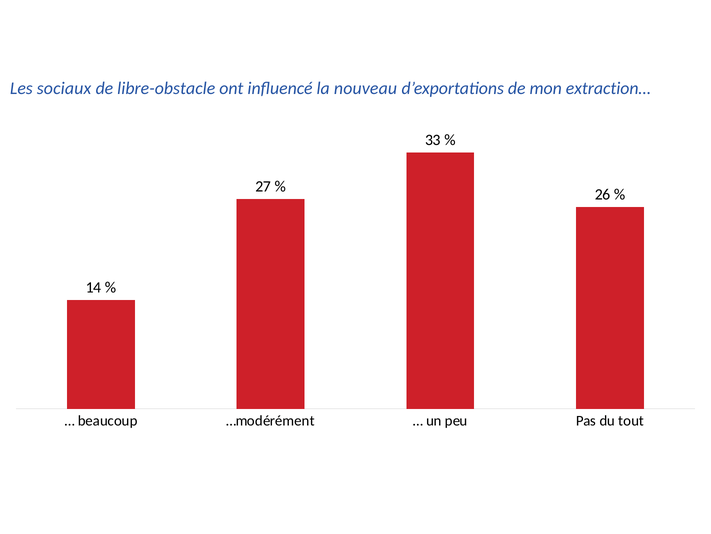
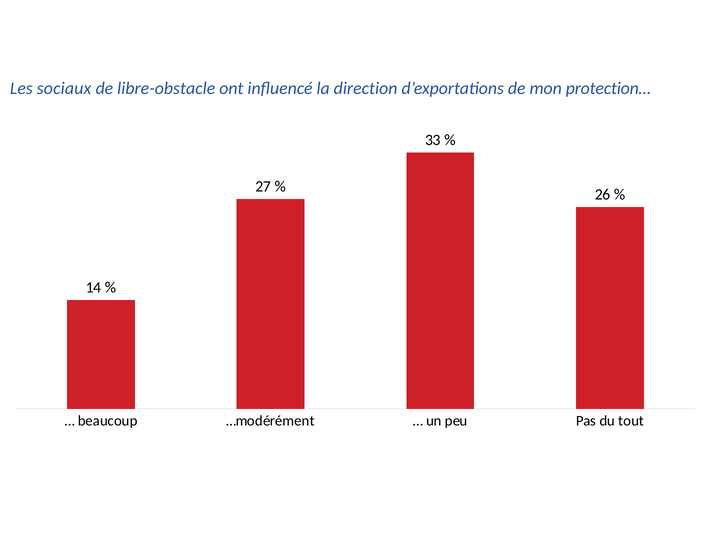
nouveau: nouveau -> direction
extraction…: extraction… -> protection…
